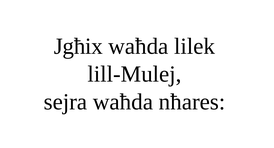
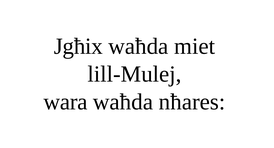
lilek: lilek -> miet
sejra: sejra -> wara
